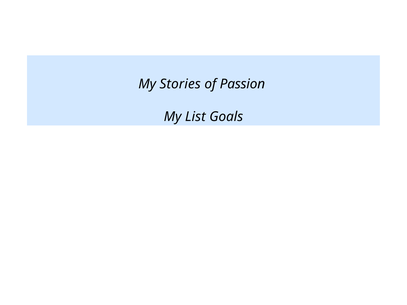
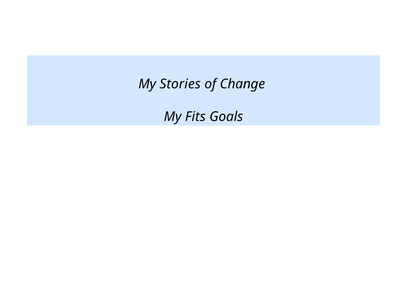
Passion: Passion -> Change
List: List -> Fits
